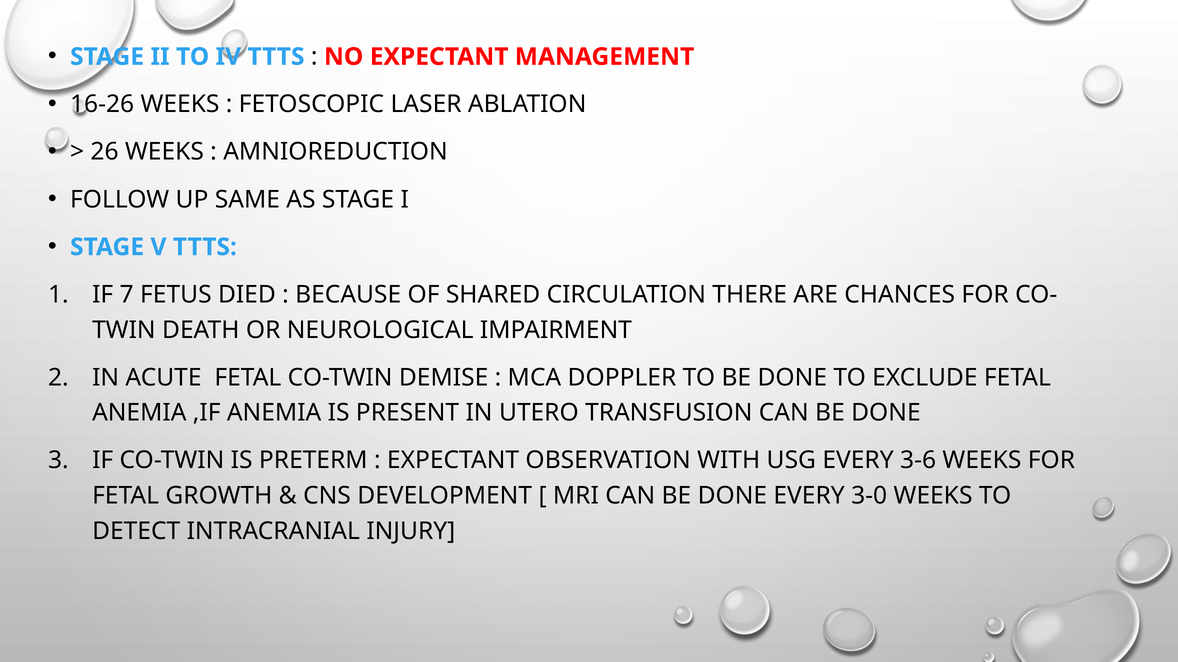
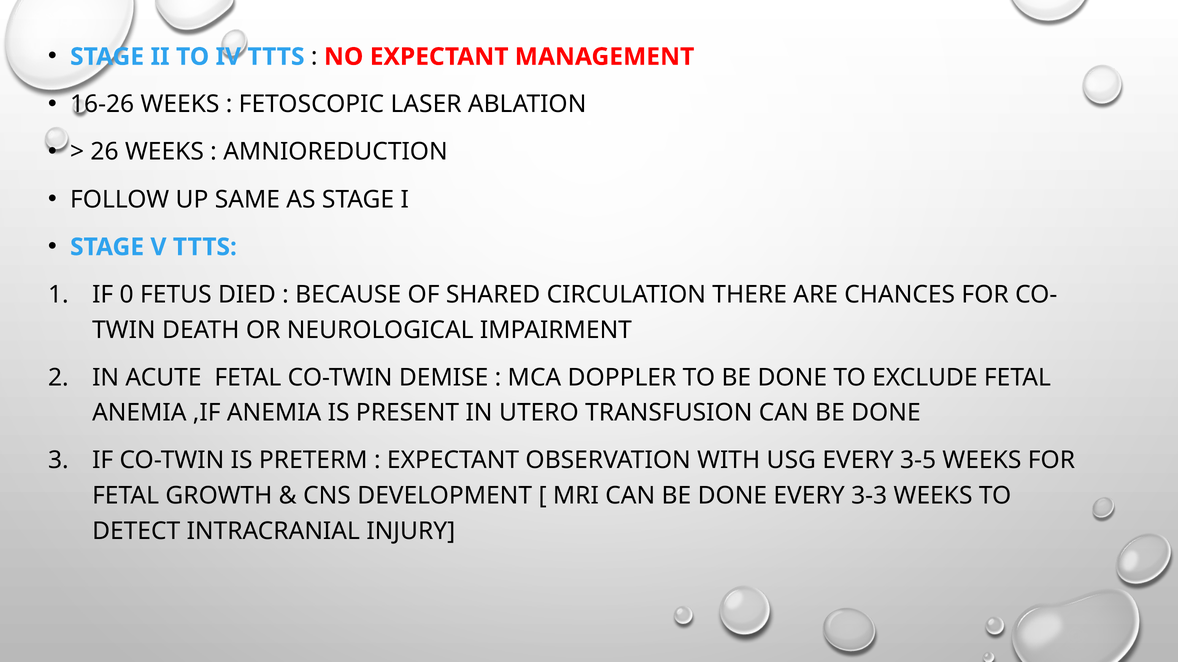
7: 7 -> 0
3-6: 3-6 -> 3-5
3-0: 3-0 -> 3-3
